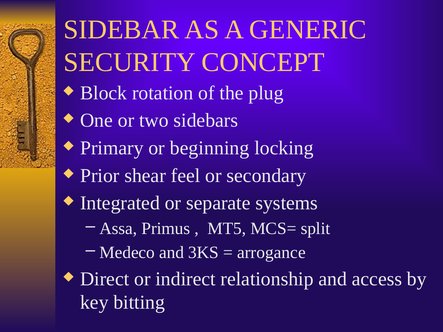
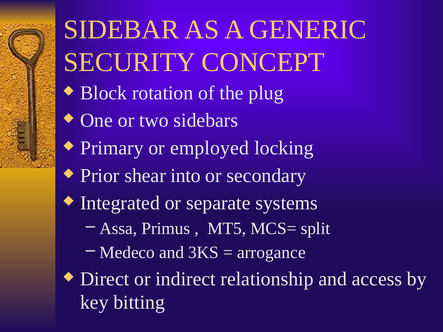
beginning: beginning -> employed
feel: feel -> into
